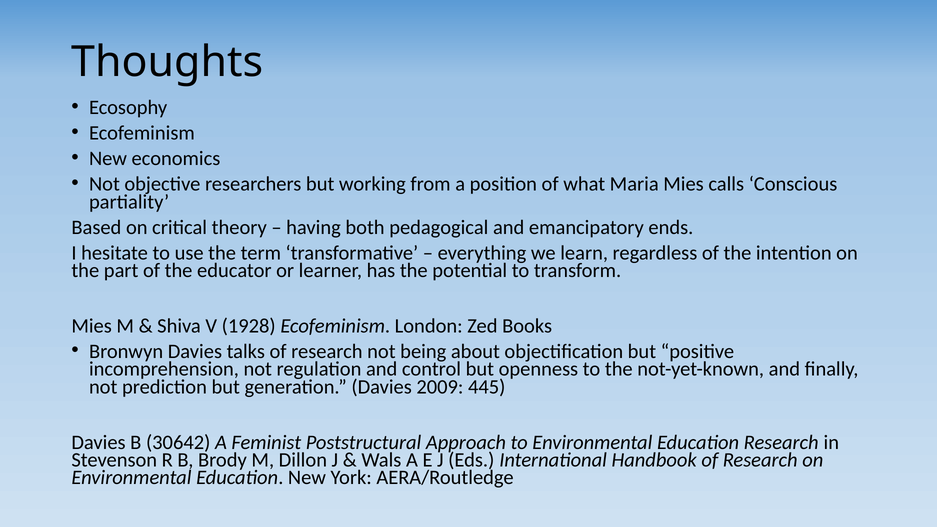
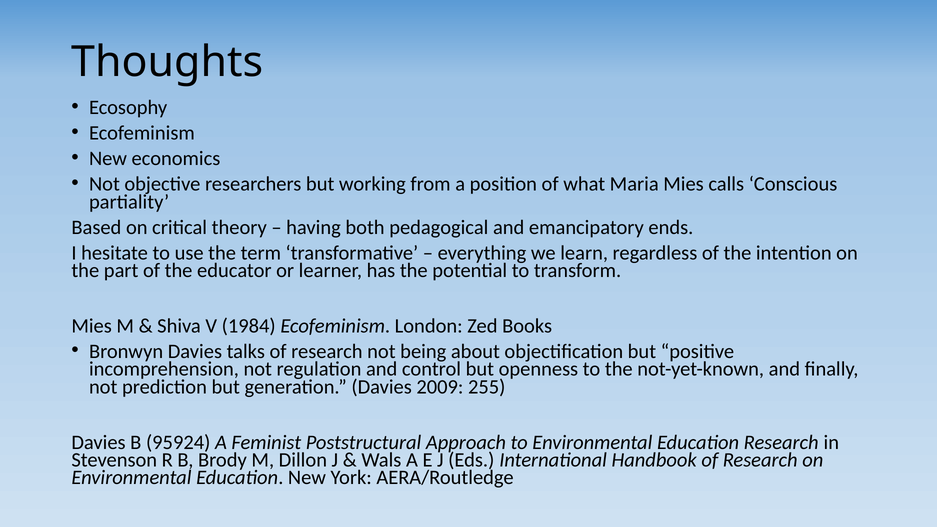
1928: 1928 -> 1984
445: 445 -> 255
30642: 30642 -> 95924
